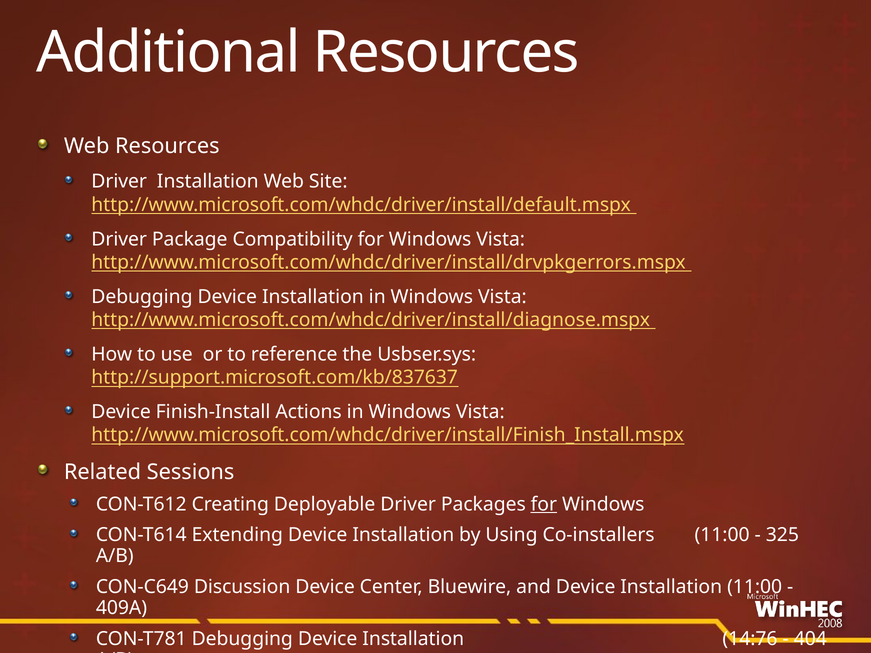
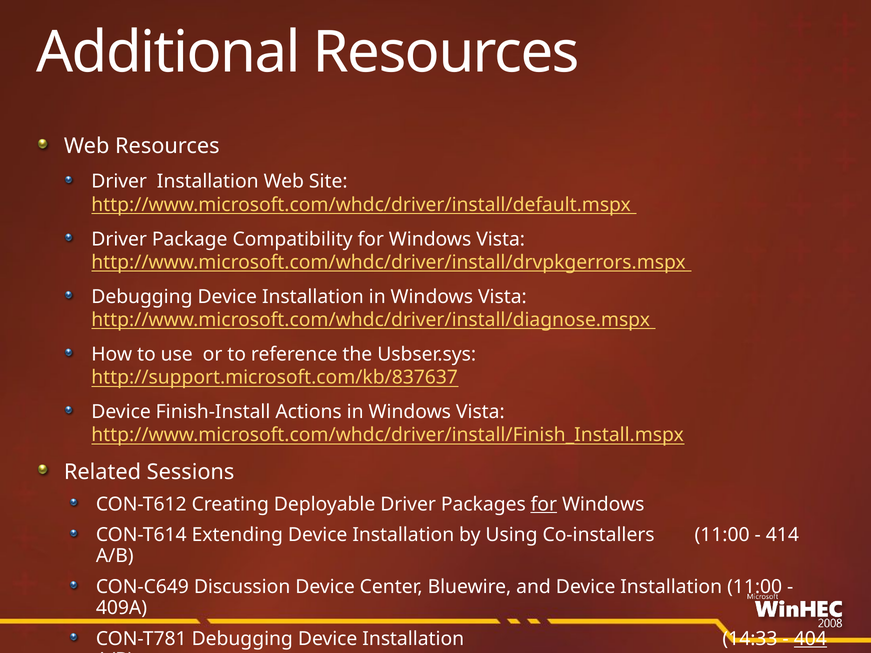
325: 325 -> 414
14:76: 14:76 -> 14:33
404 underline: none -> present
